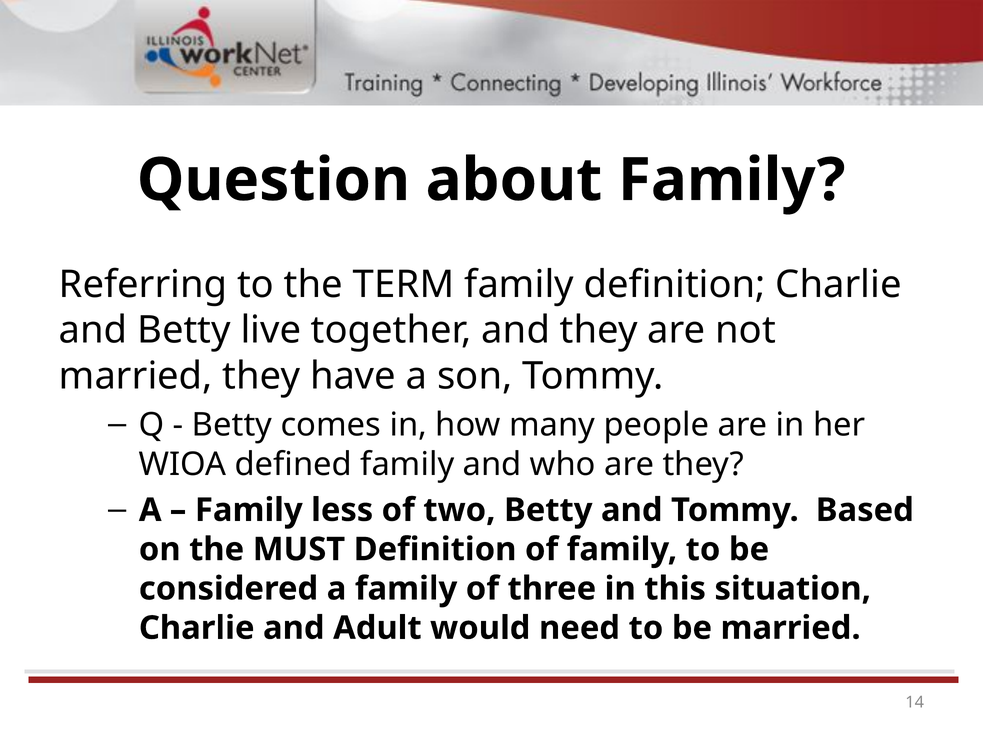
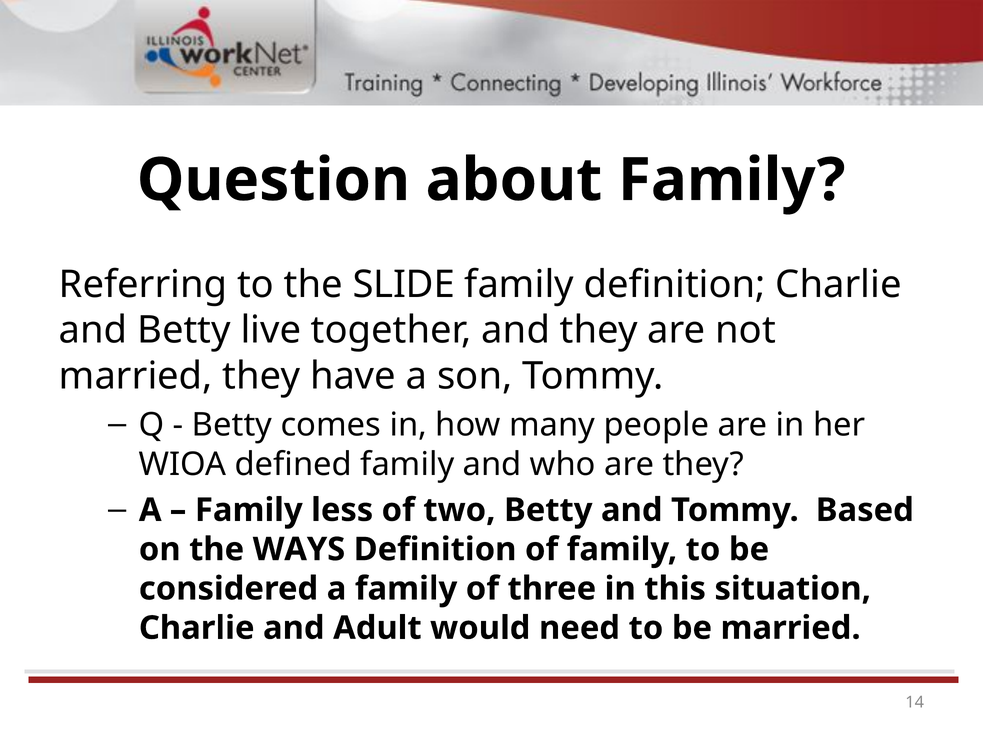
TERM: TERM -> SLIDE
MUST: MUST -> WAYS
